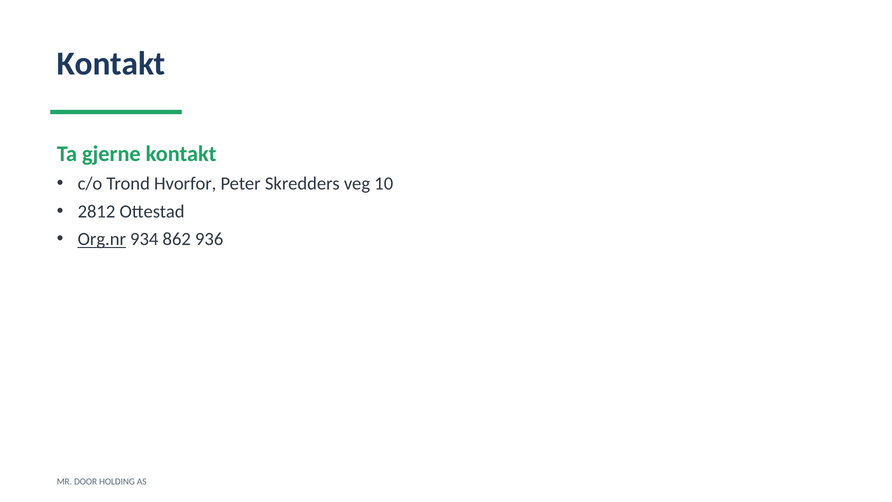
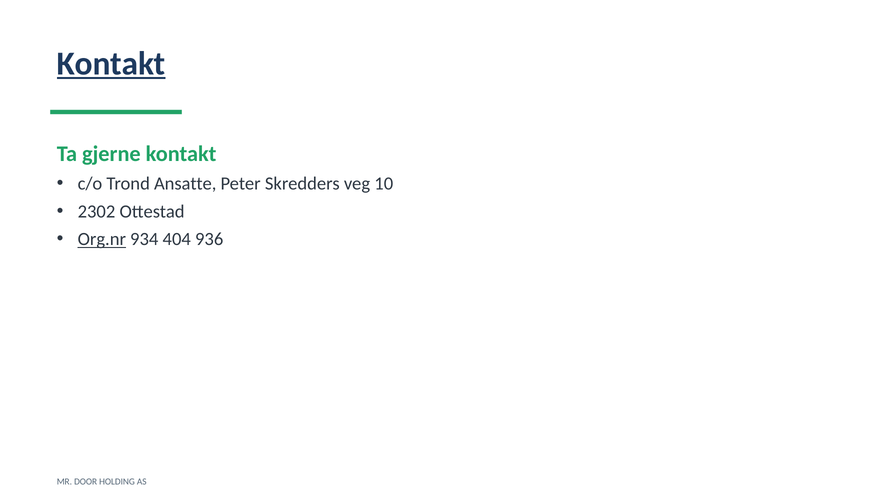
Kontakt at (111, 64) underline: none -> present
Hvorfor: Hvorfor -> Ansatte
2812: 2812 -> 2302
862: 862 -> 404
